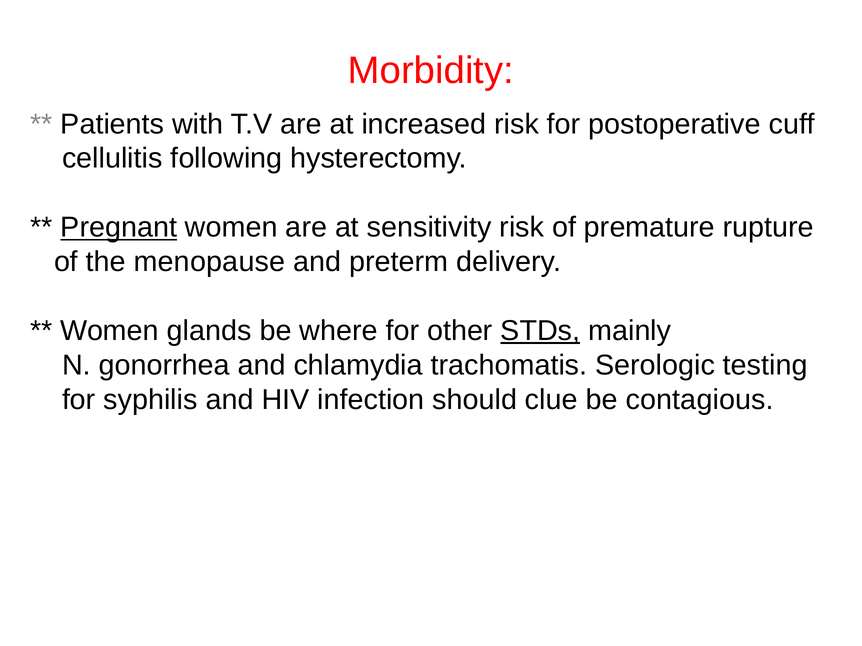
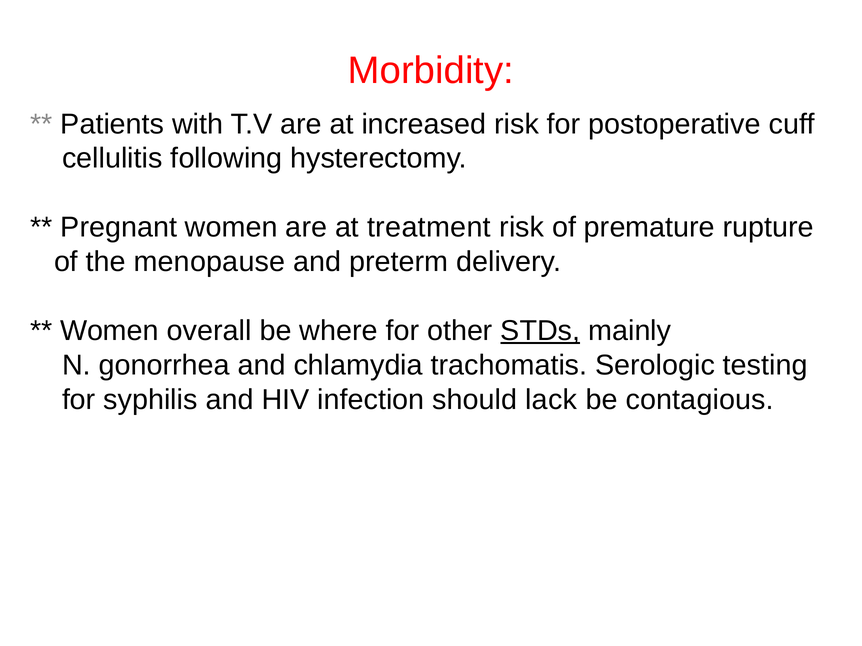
Pregnant underline: present -> none
sensitivity: sensitivity -> treatment
glands: glands -> overall
clue: clue -> lack
